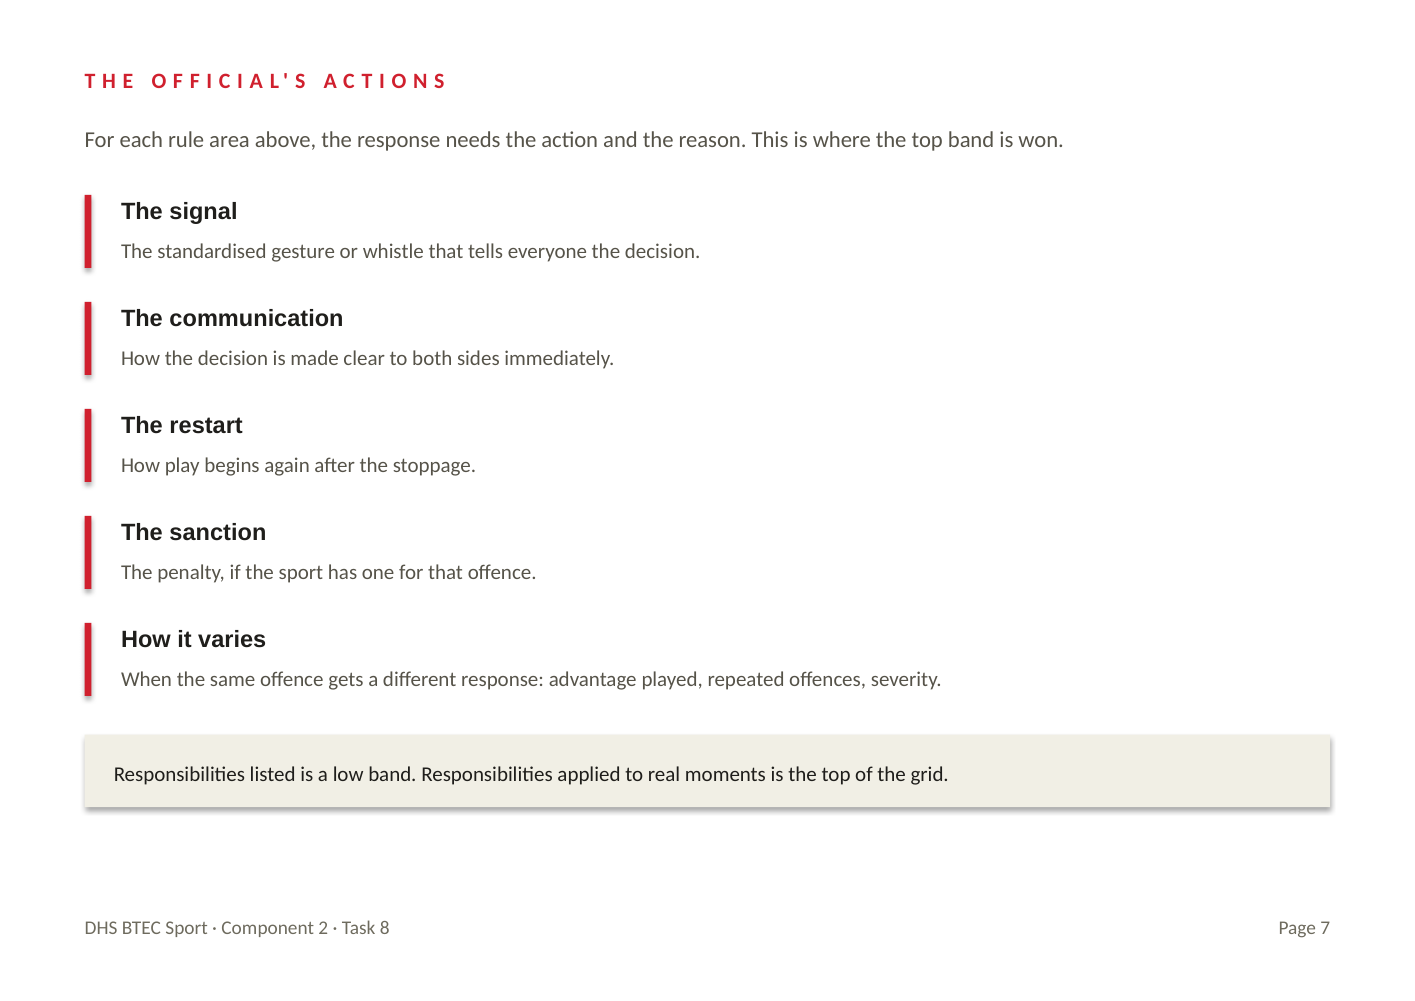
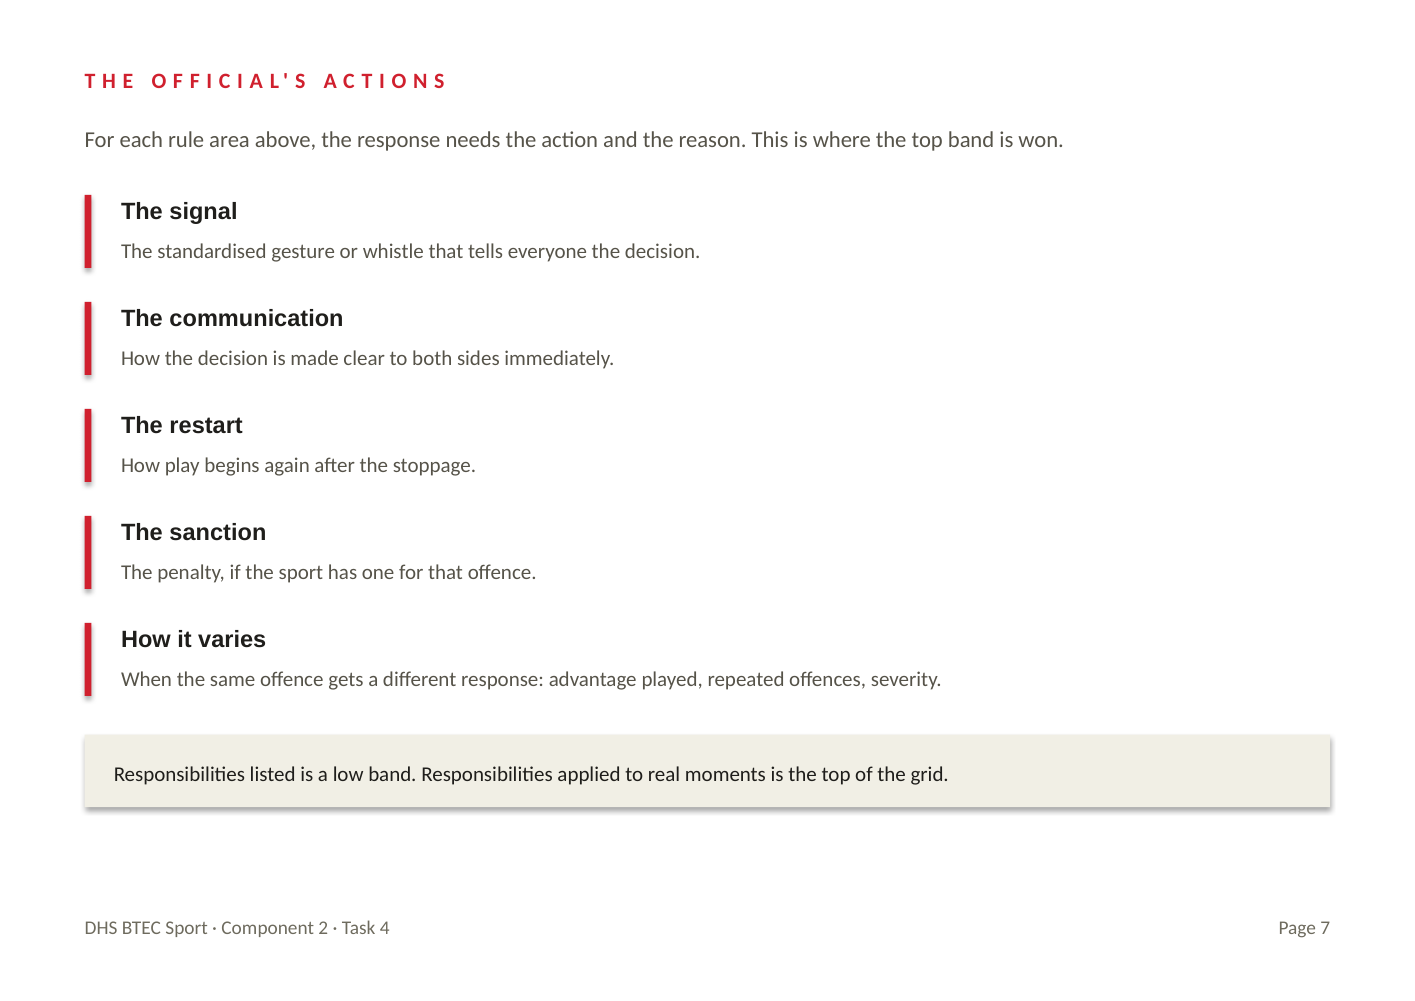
8: 8 -> 4
